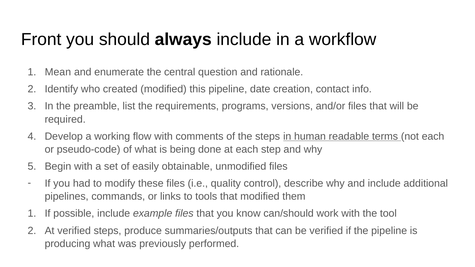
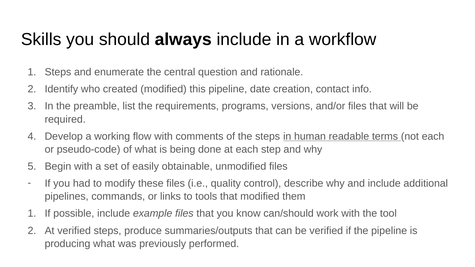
Front: Front -> Skills
Mean at (58, 72): Mean -> Steps
